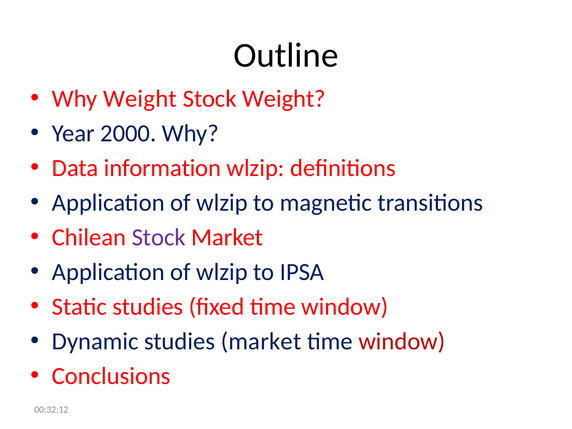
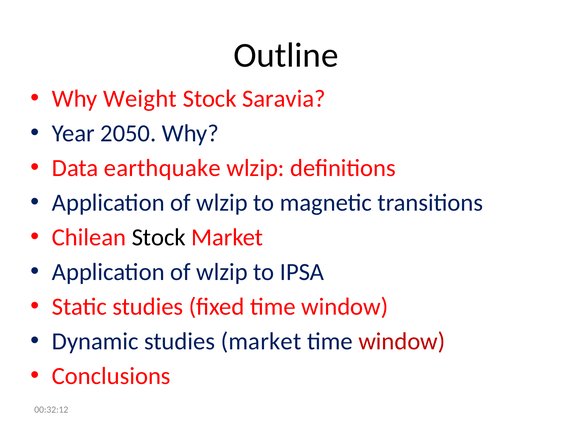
Stock Weight: Weight -> Saravia
2000: 2000 -> 2050
information: information -> earthquake
Stock at (159, 237) colour: purple -> black
